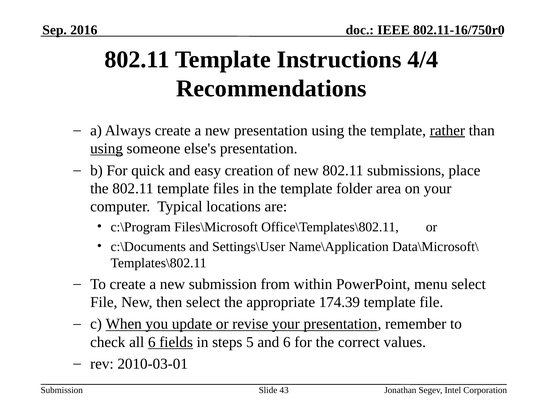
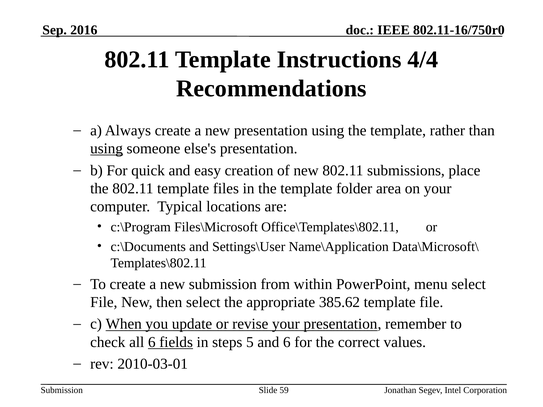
rather underline: present -> none
174.39: 174.39 -> 385.62
43: 43 -> 59
